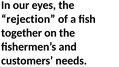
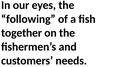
rejection: rejection -> following
